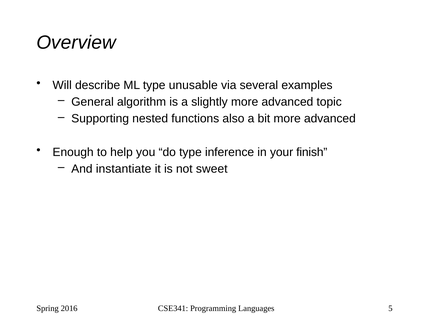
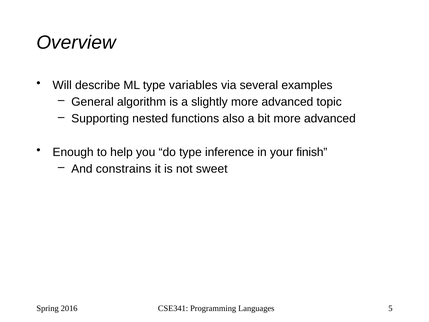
unusable: unusable -> variables
instantiate: instantiate -> constrains
